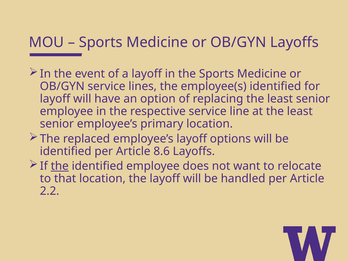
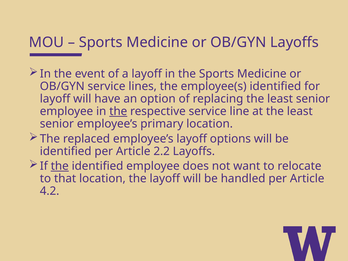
the at (118, 111) underline: none -> present
8.6: 8.6 -> 2.2
2.2: 2.2 -> 4.2
